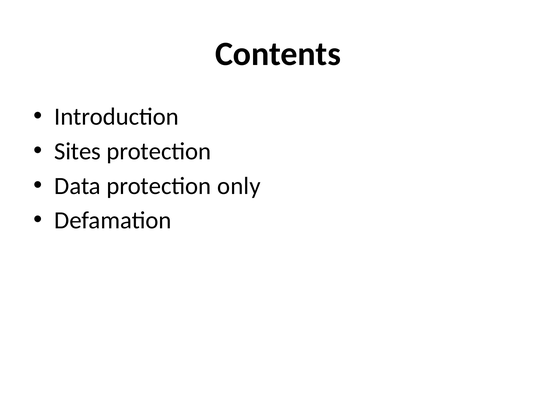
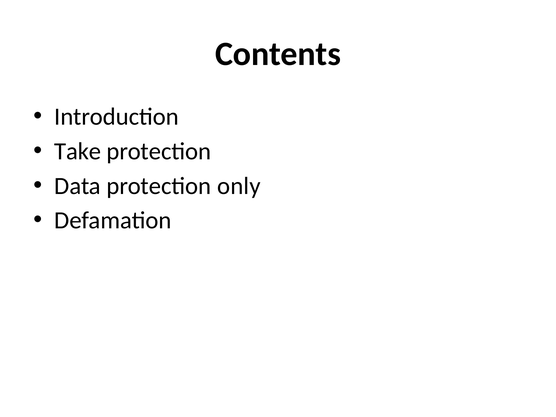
Sites: Sites -> Take
